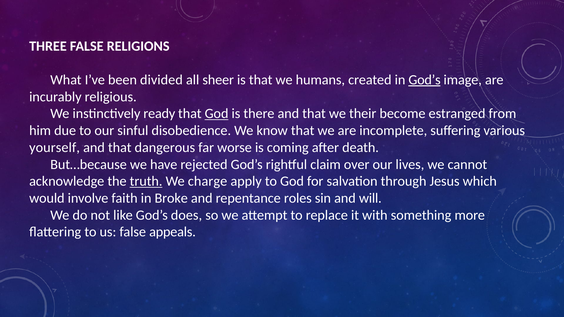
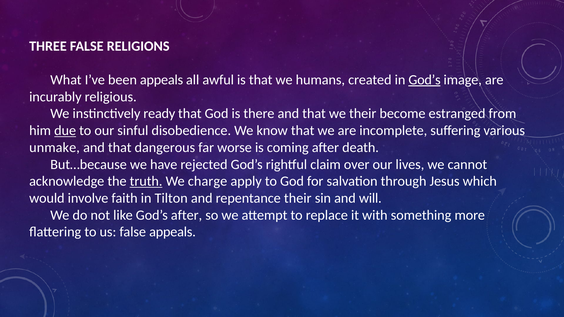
been divided: divided -> appeals
sheer: sheer -> awful
God at (217, 114) underline: present -> none
due underline: none -> present
yourself: yourself -> unmake
Broke: Broke -> Tilton
repentance roles: roles -> their
God’s does: does -> after
